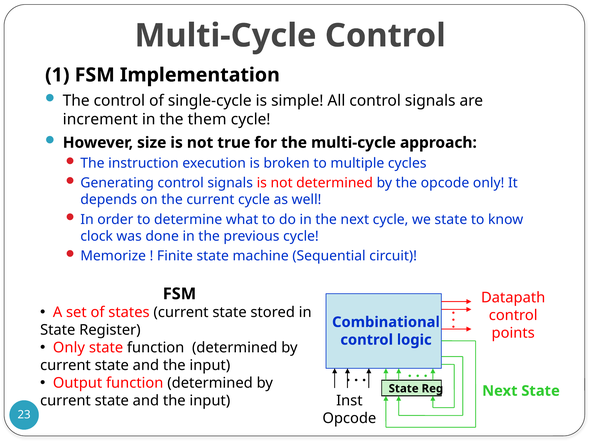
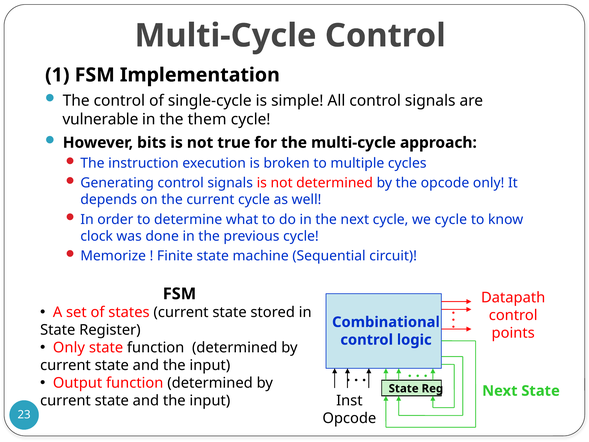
increment: increment -> vulnerable
size: size -> bits
we state: state -> cycle
